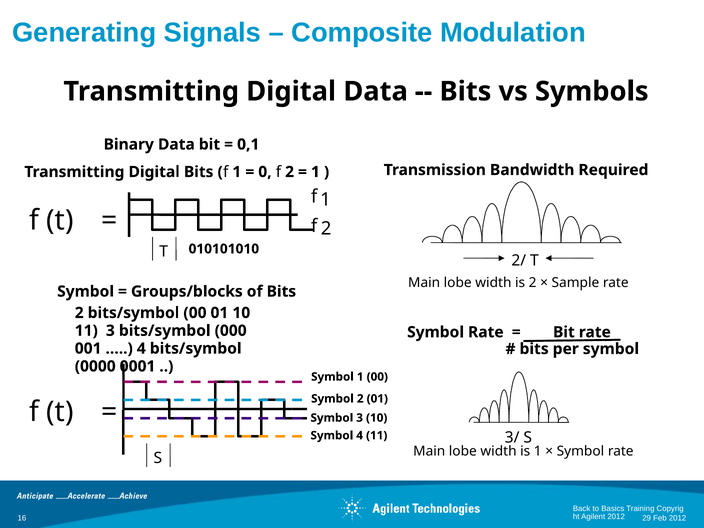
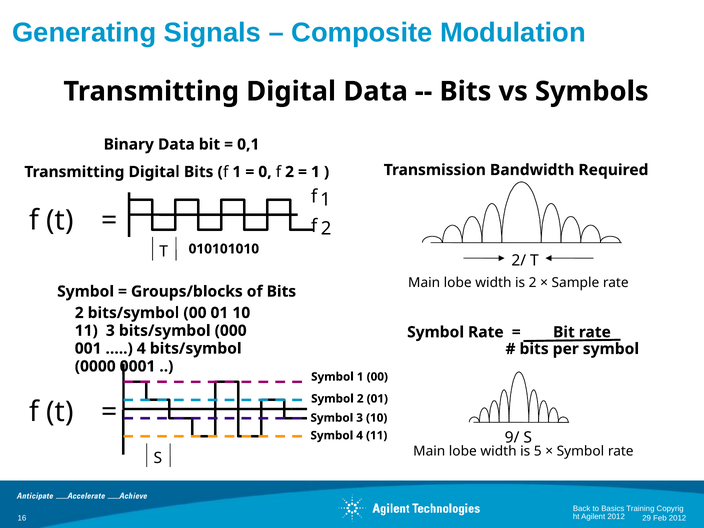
3/: 3/ -> 9/
is 1: 1 -> 5
